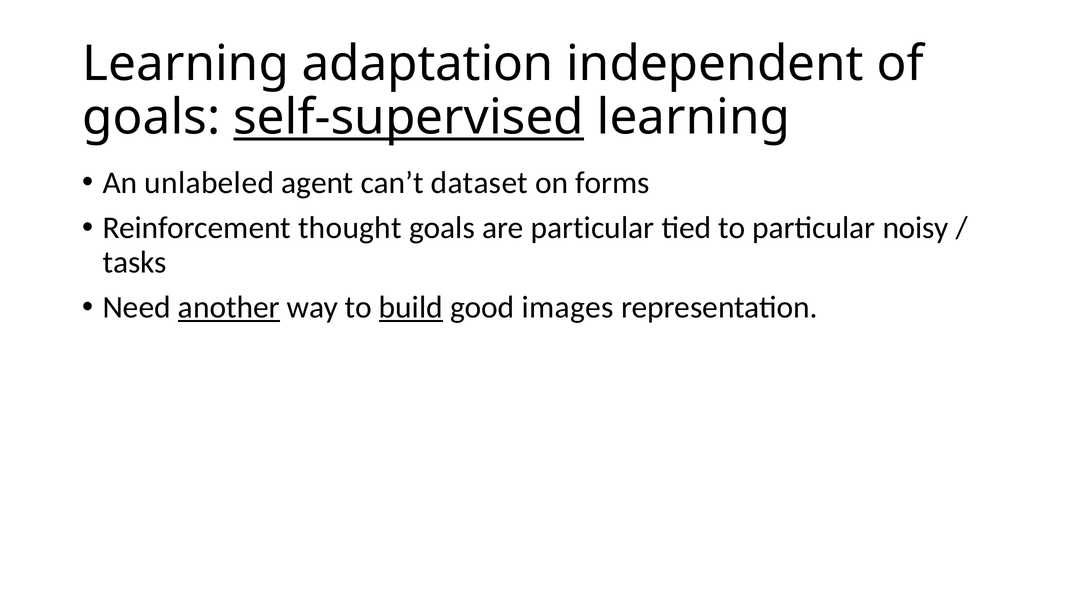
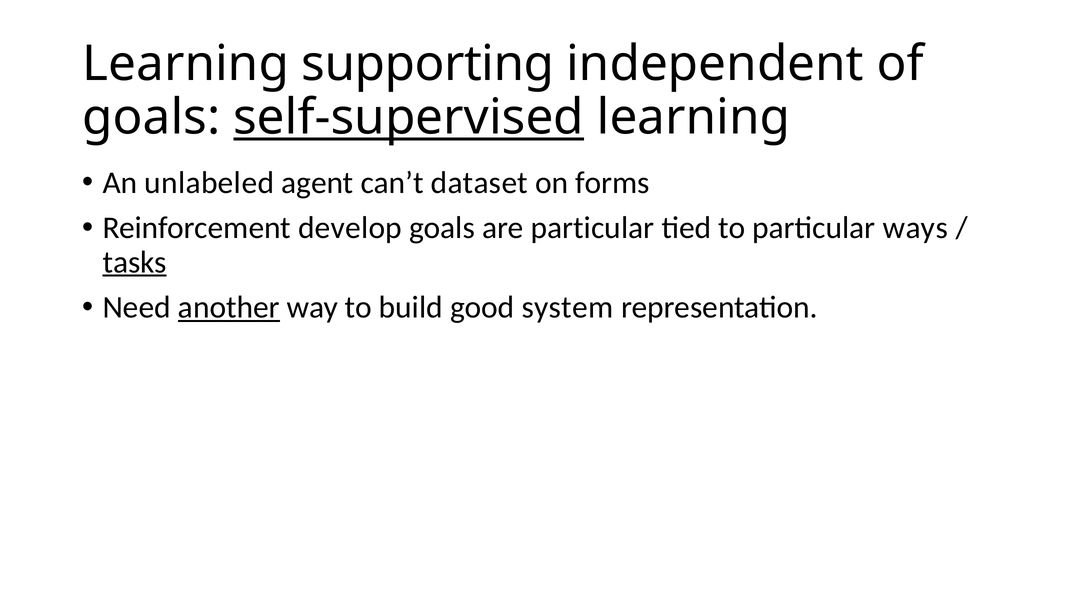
adaptation: adaptation -> supporting
thought: thought -> develop
noisy: noisy -> ways
tasks underline: none -> present
build underline: present -> none
images: images -> system
